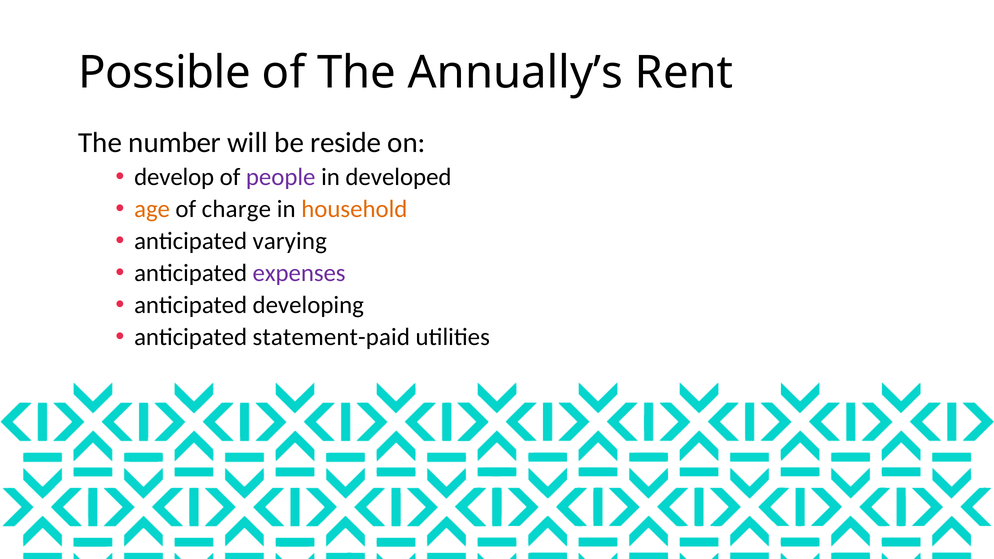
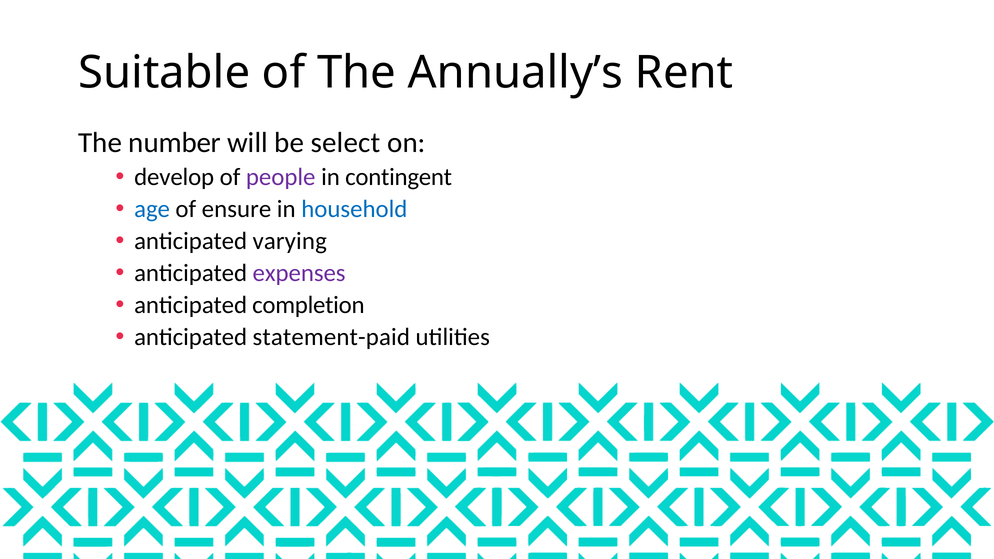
Possible: Possible -> Suitable
reside: reside -> select
developed: developed -> contingent
age colour: orange -> blue
charge: charge -> ensure
household colour: orange -> blue
developing: developing -> completion
